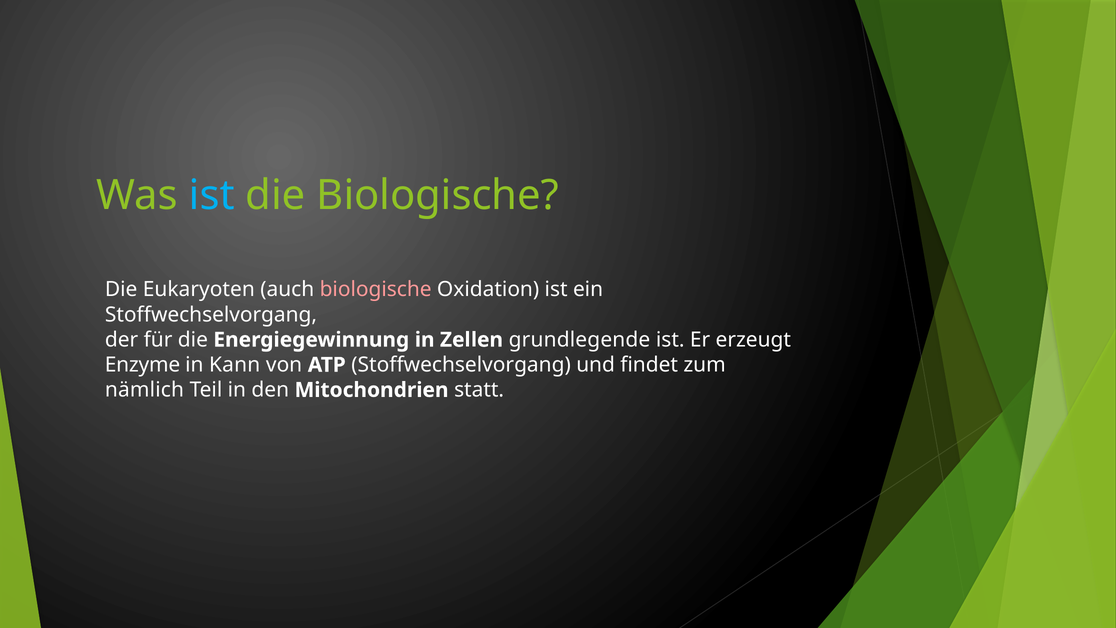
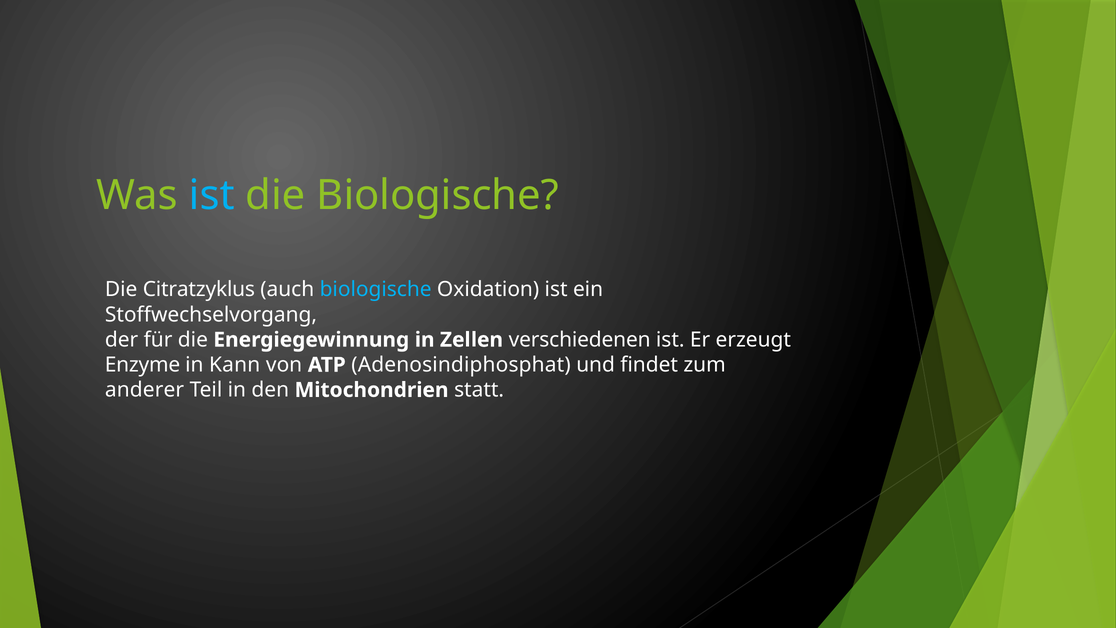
Eukaryoten: Eukaryoten -> Citratzyklus
biologische at (376, 289) colour: pink -> light blue
grundlegende: grundlegende -> verschiedenen
ATP Stoffwechselvorgang: Stoffwechselvorgang -> Adenosindiphosphat
nämlich: nämlich -> anderer
